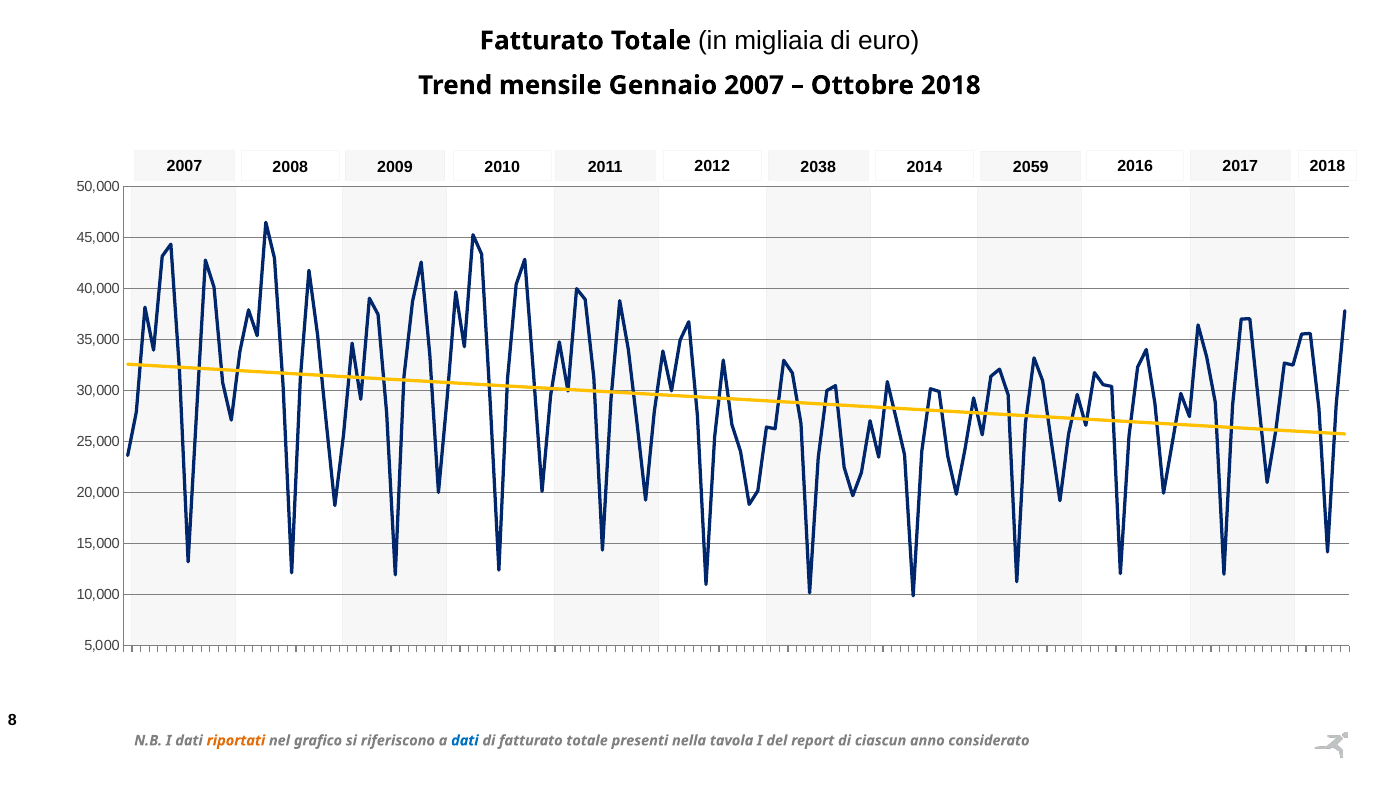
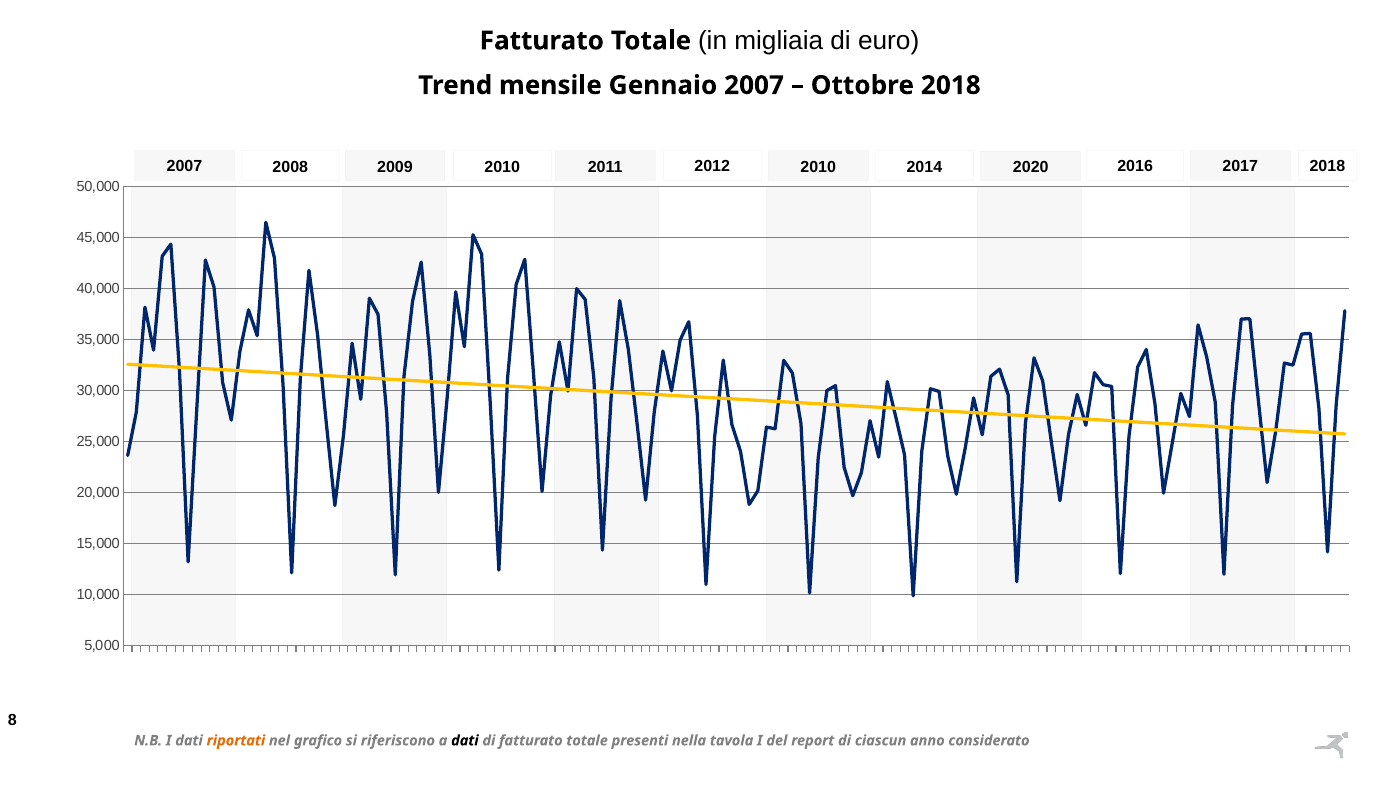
2012 2038: 2038 -> 2010
2059: 2059 -> 2020
dati at (465, 741) colour: blue -> black
